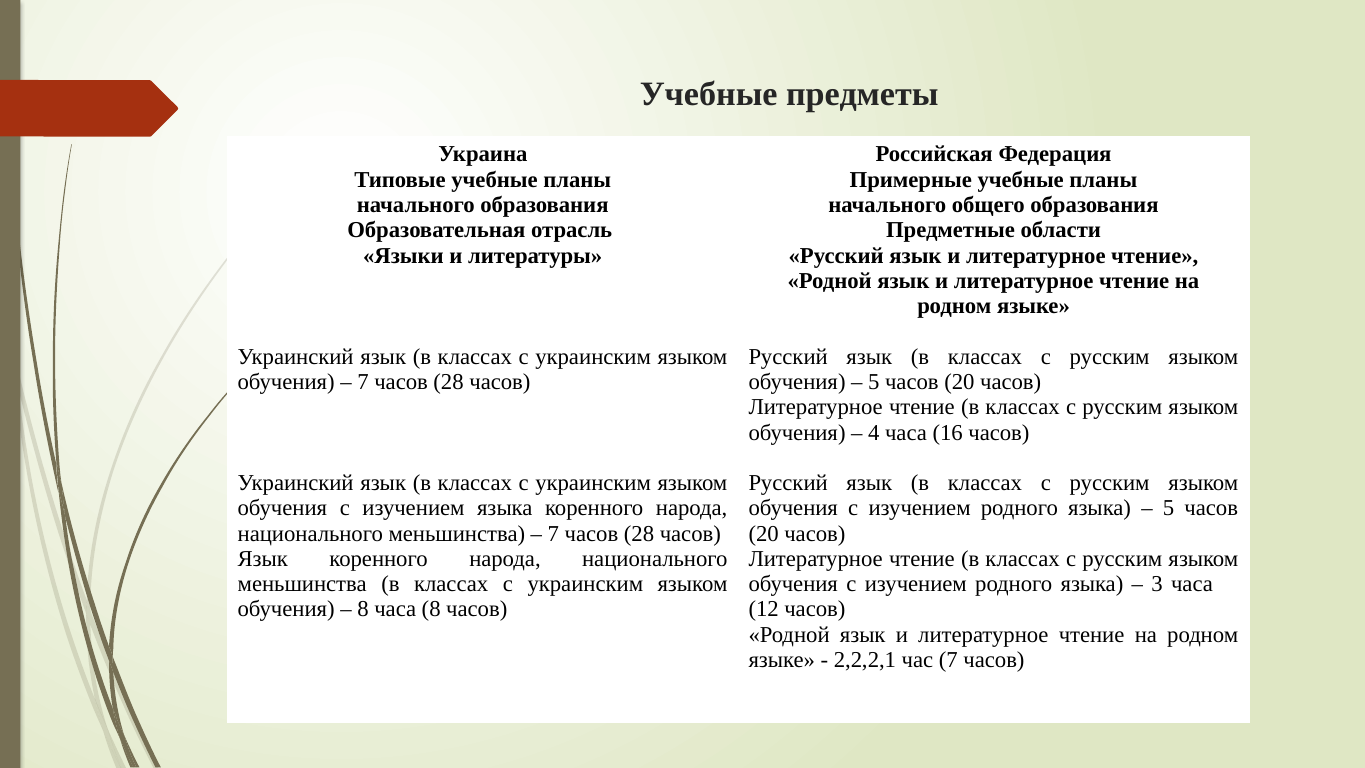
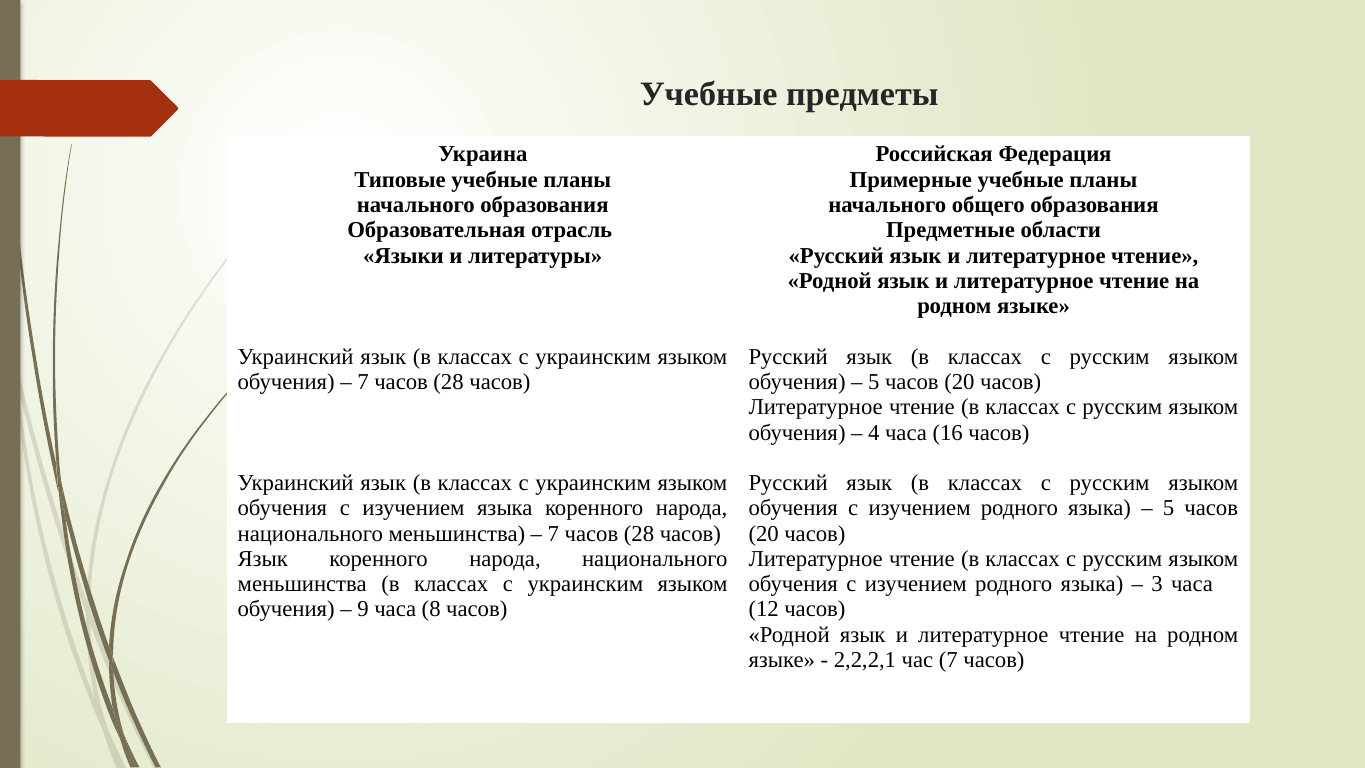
8 at (363, 609): 8 -> 9
